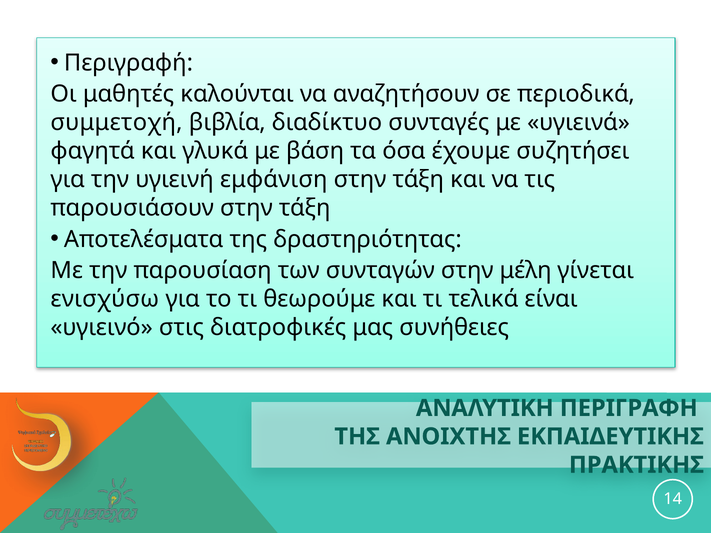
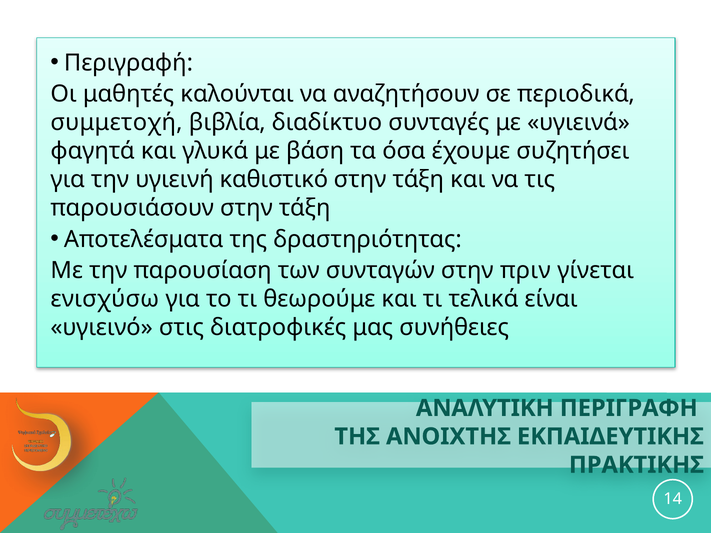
εμφάνιση: εμφάνιση -> καθιστικό
μέλη: μέλη -> πριν
